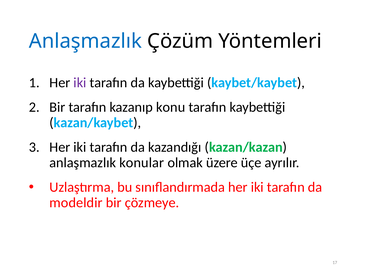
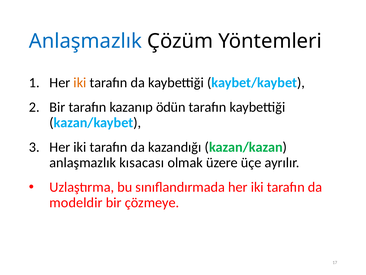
iki at (80, 83) colour: purple -> orange
konu: konu -> ödün
konular: konular -> kısacası
